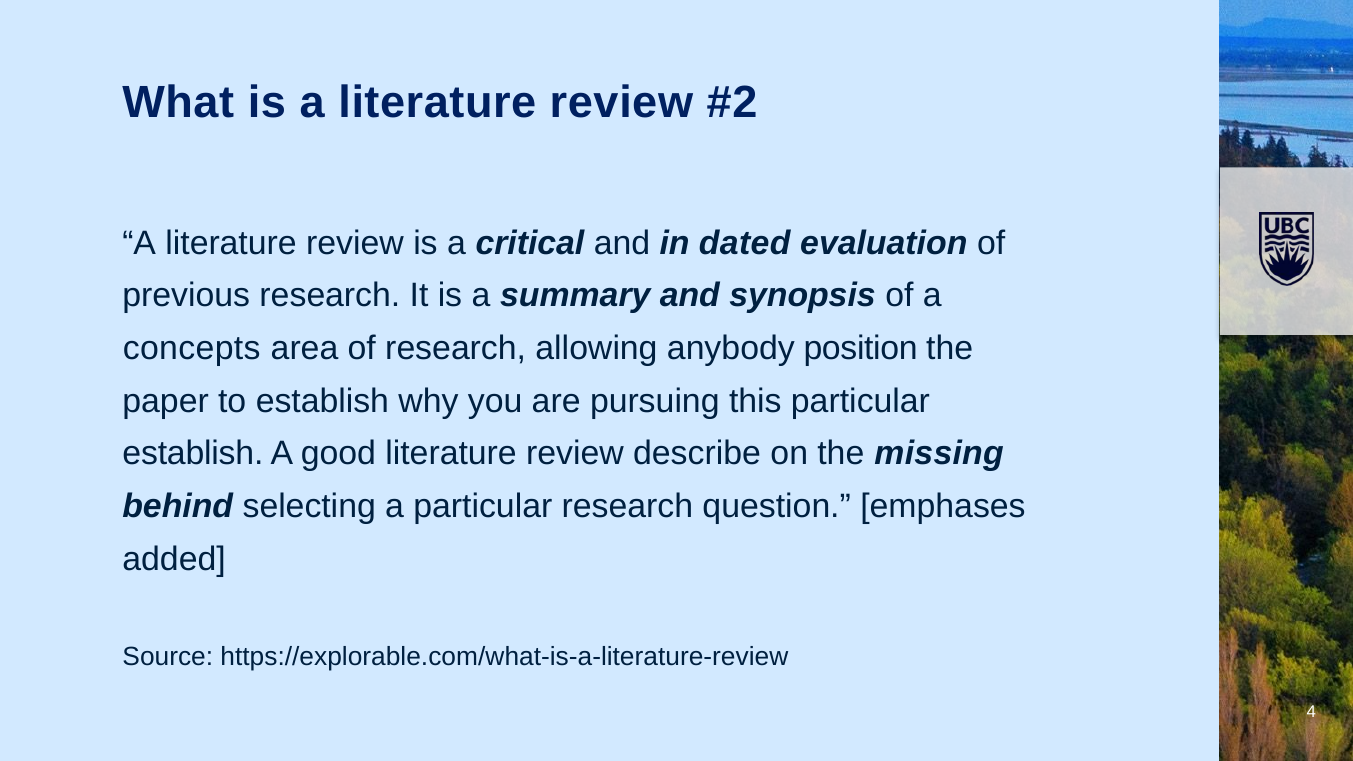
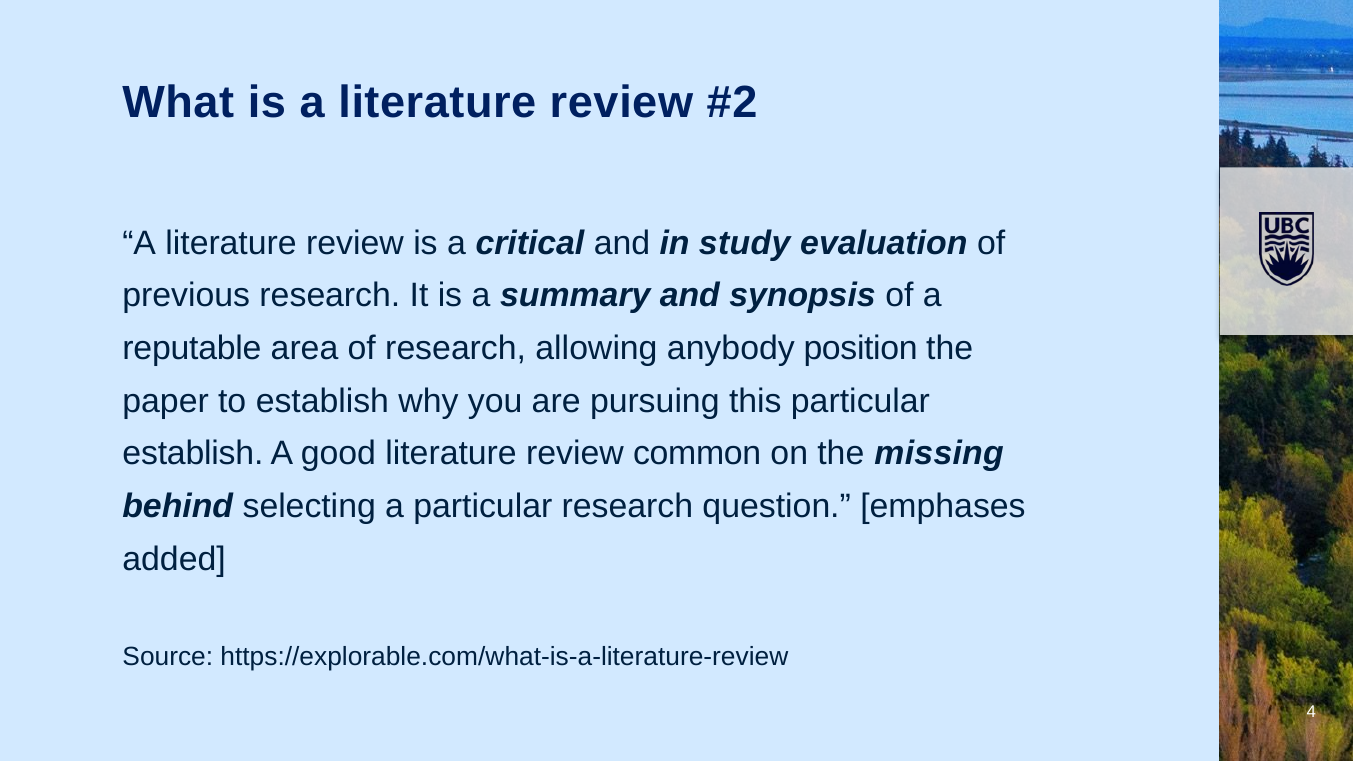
dated: dated -> study
concepts: concepts -> reputable
describe: describe -> common
